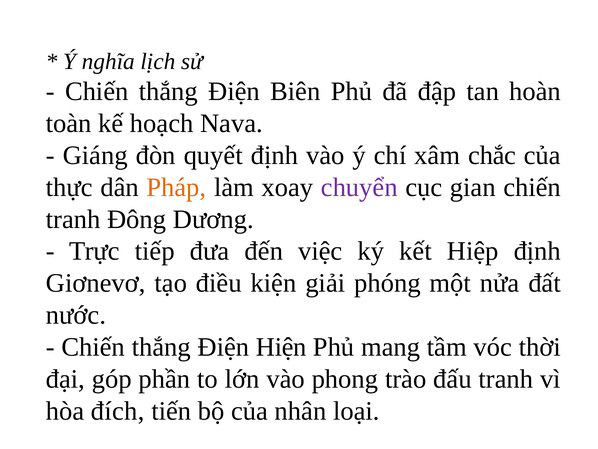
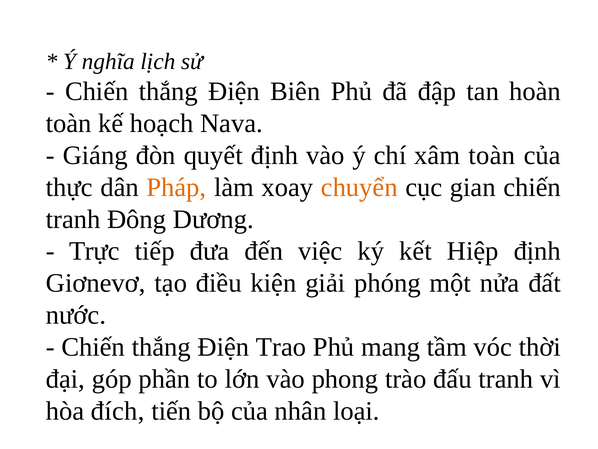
xâm chắc: chắc -> toàn
chuyển colour: purple -> orange
Hiện: Hiện -> Trao
